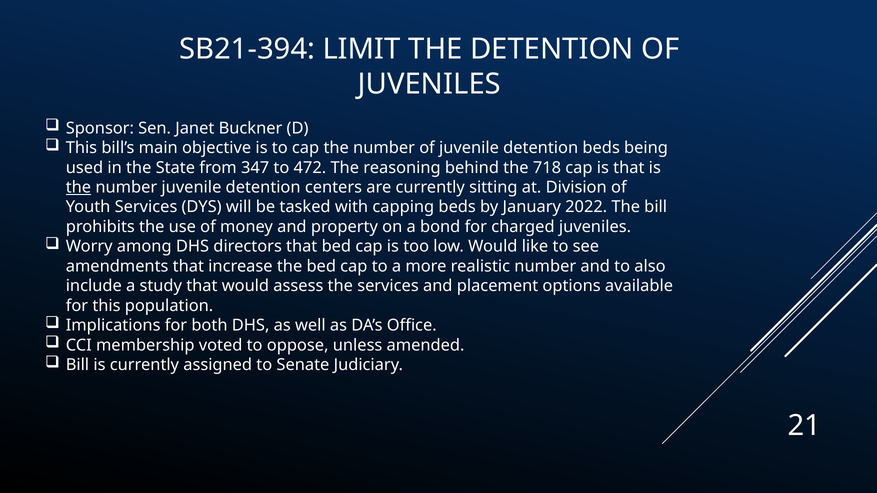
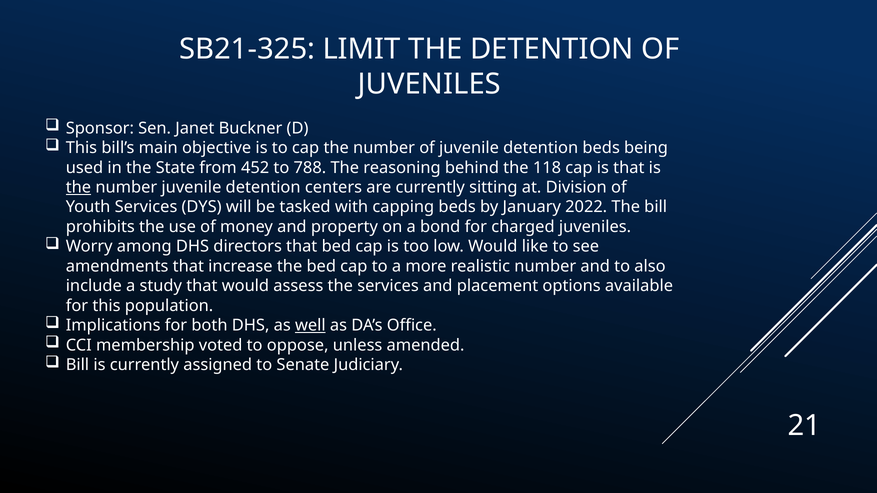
SB21-394: SB21-394 -> SB21-325
347: 347 -> 452
472: 472 -> 788
718: 718 -> 118
well underline: none -> present
